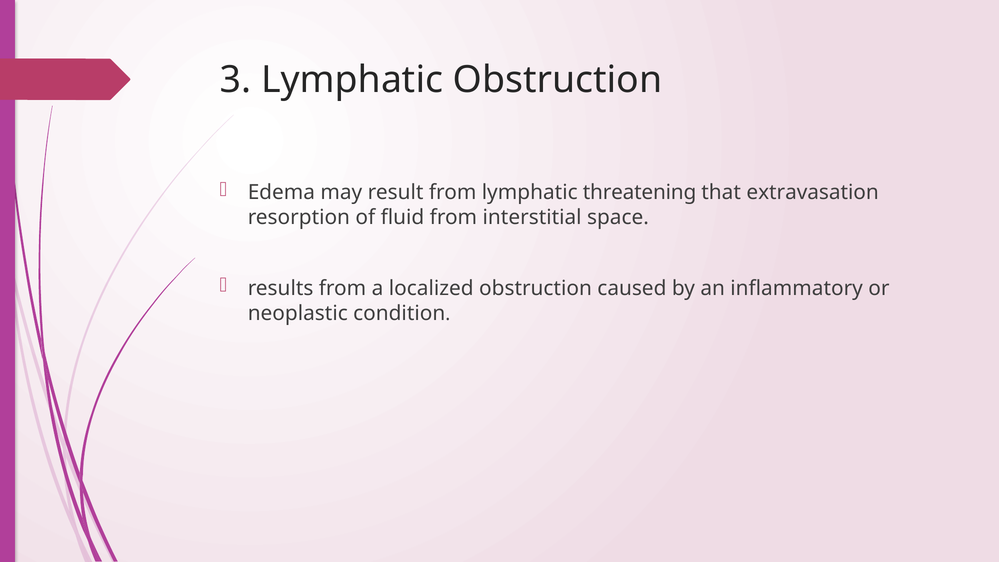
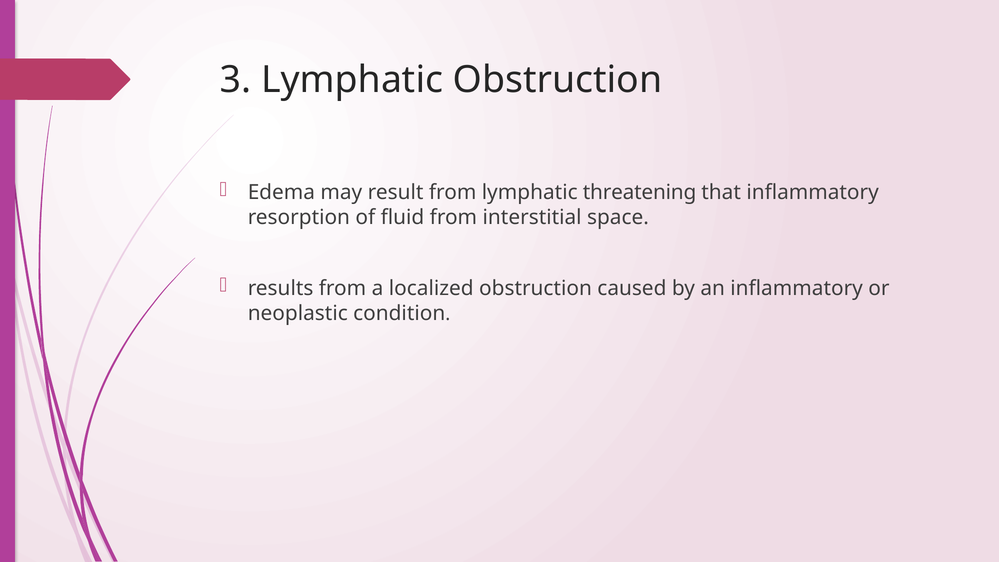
that extravasation: extravasation -> inflammatory
